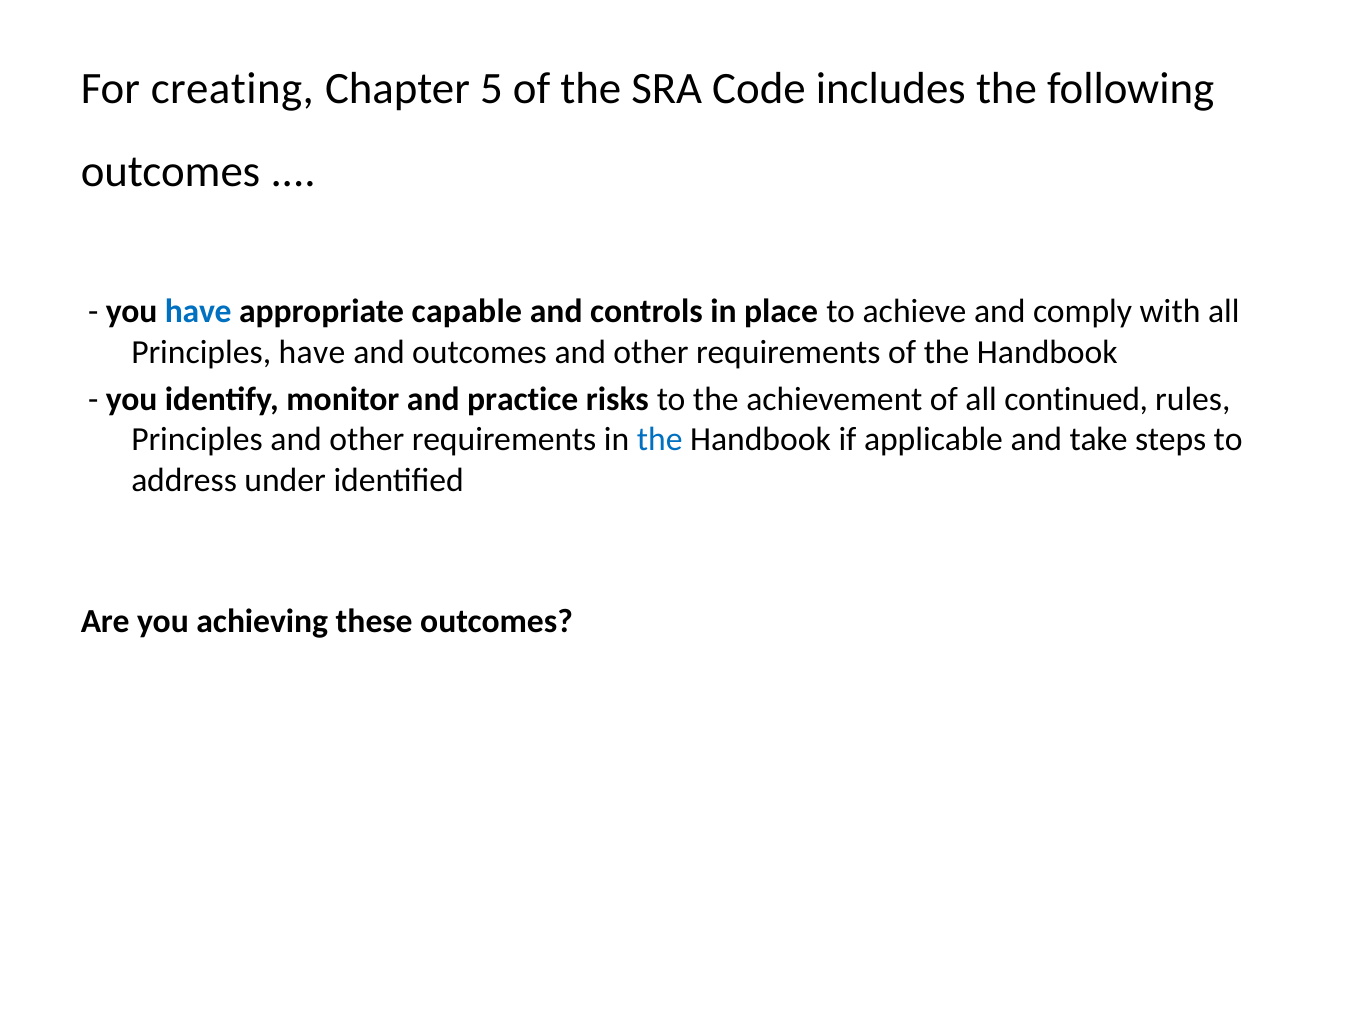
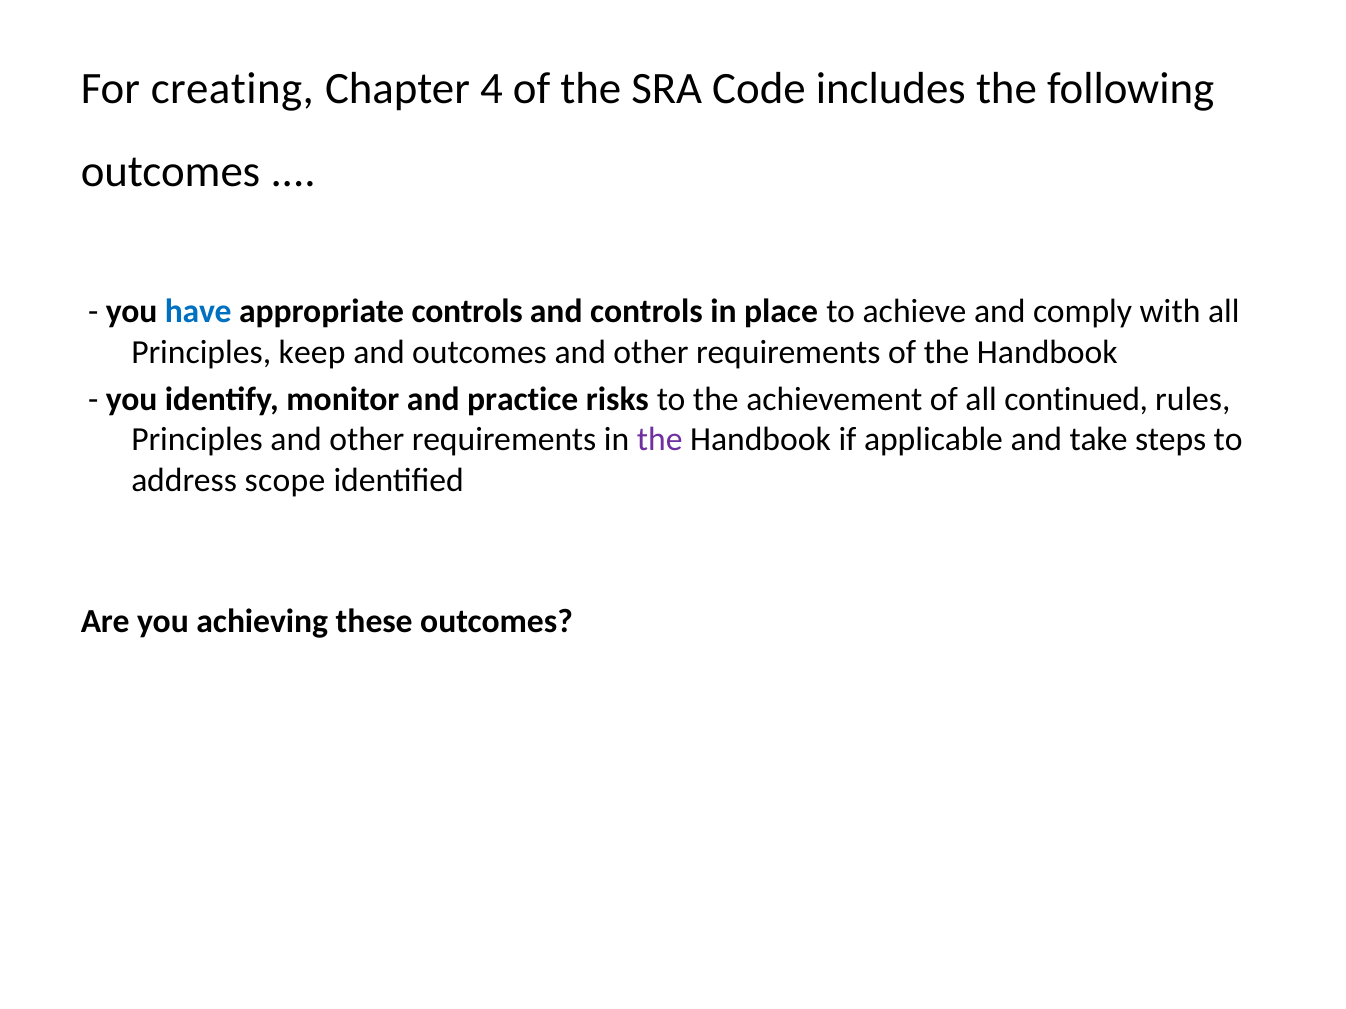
5: 5 -> 4
appropriate capable: capable -> controls
Principles have: have -> keep
the at (660, 440) colour: blue -> purple
under: under -> scope
